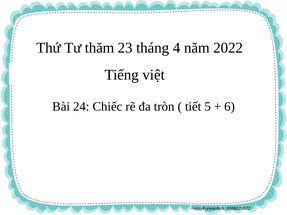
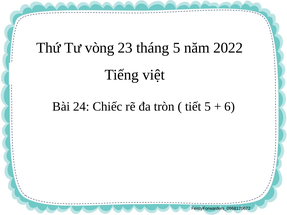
thăm: thăm -> vòng
tháng 4: 4 -> 5
